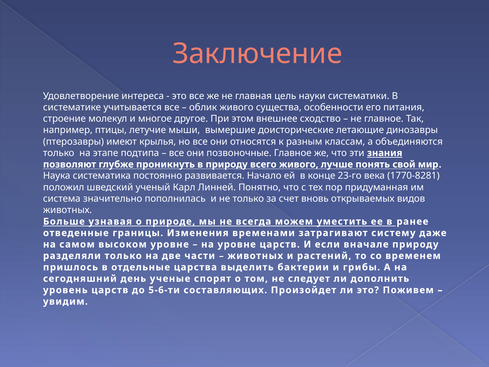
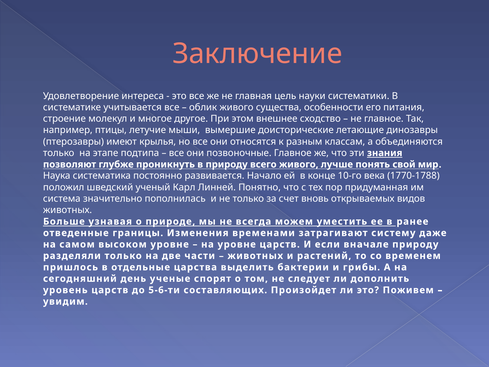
23-го: 23-го -> 10-го
1770-8281: 1770-8281 -> 1770-1788
